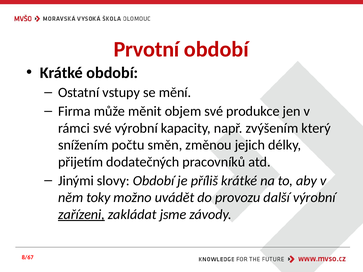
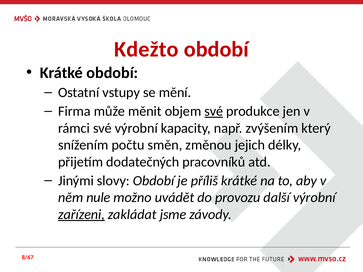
Prvotní: Prvotní -> Kdežto
své at (214, 111) underline: none -> present
toky: toky -> nule
